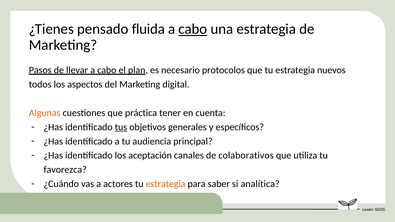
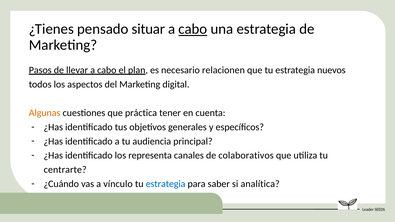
fluida: fluida -> situar
protocolos: protocolos -> relacionen
tus underline: present -> none
aceptación: aceptación -> representa
favorezca: favorezca -> centrarte
actores: actores -> vínculo
estrategia at (166, 184) colour: orange -> blue
